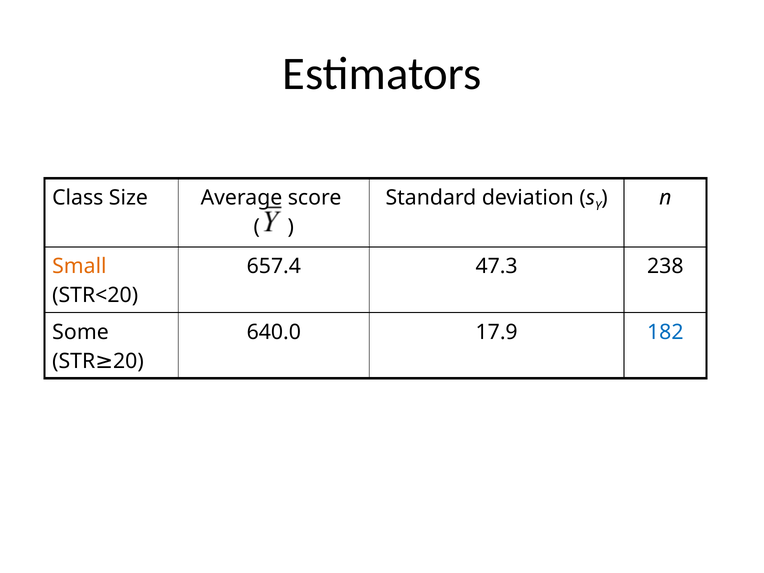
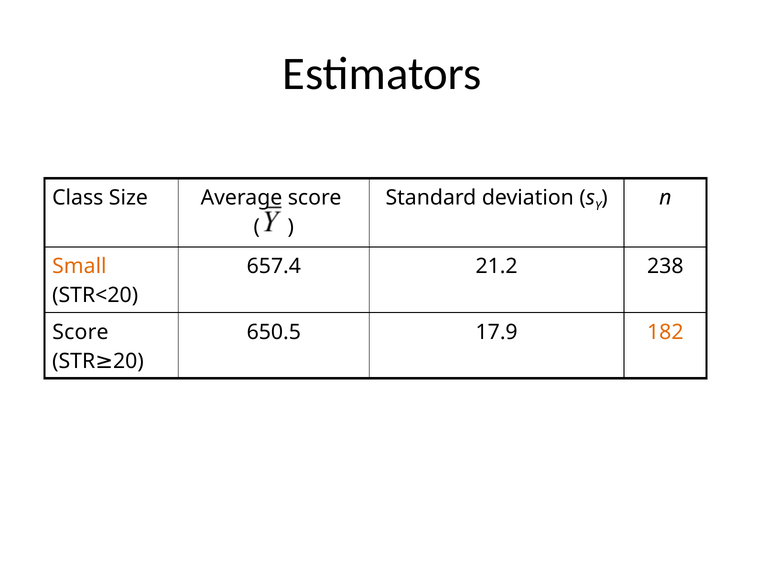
47.3: 47.3 -> 21.2
Some at (81, 332): Some -> Score
640.0: 640.0 -> 650.5
182 colour: blue -> orange
